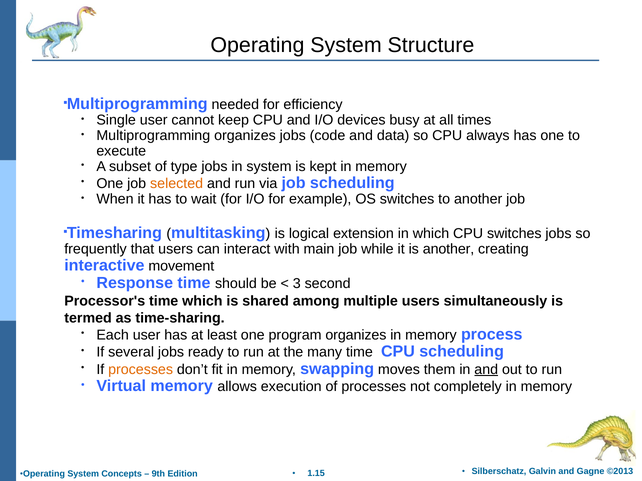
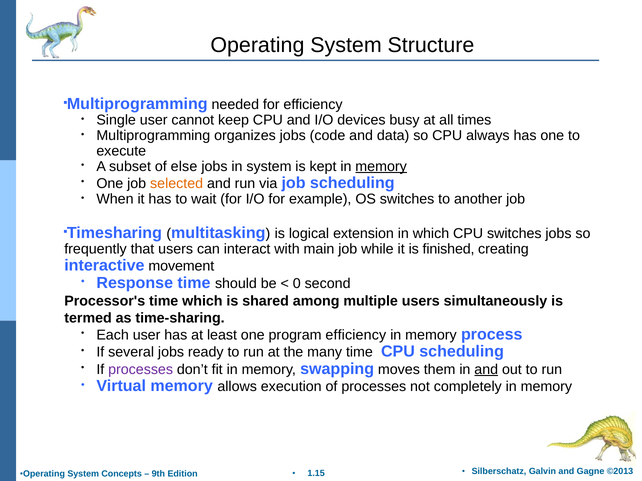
type: type -> else
memory at (381, 167) underline: none -> present
is another: another -> finished
3: 3 -> 0
program organizes: organizes -> efficiency
processes at (141, 370) colour: orange -> purple
